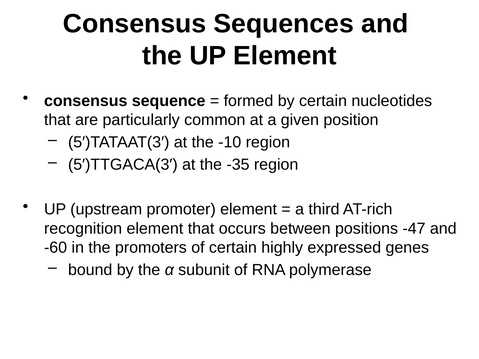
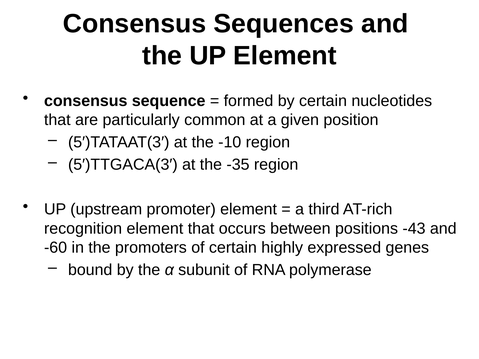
-47: -47 -> -43
